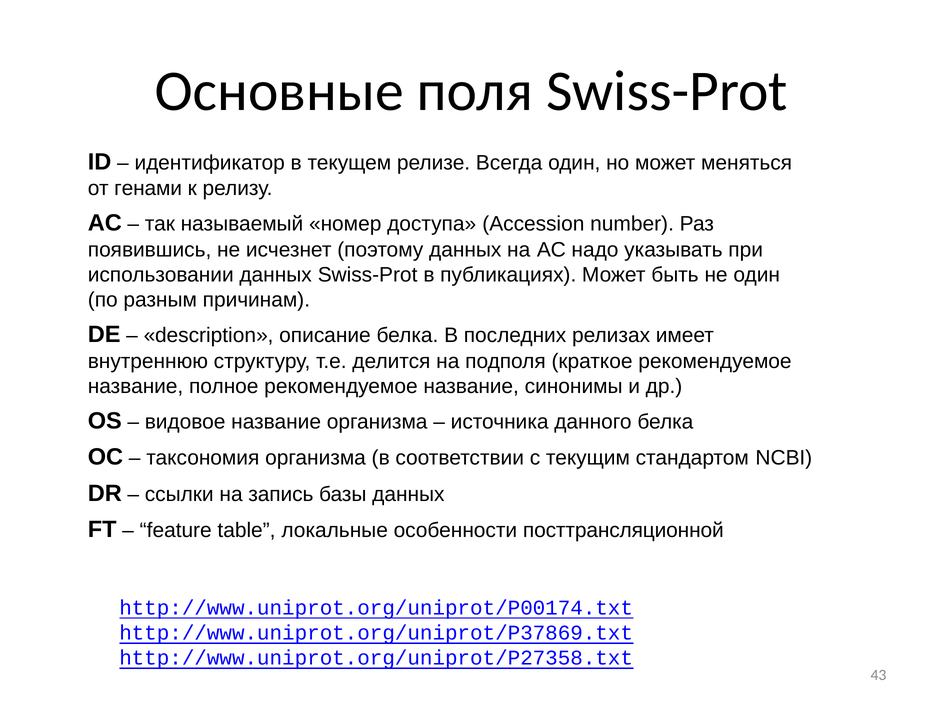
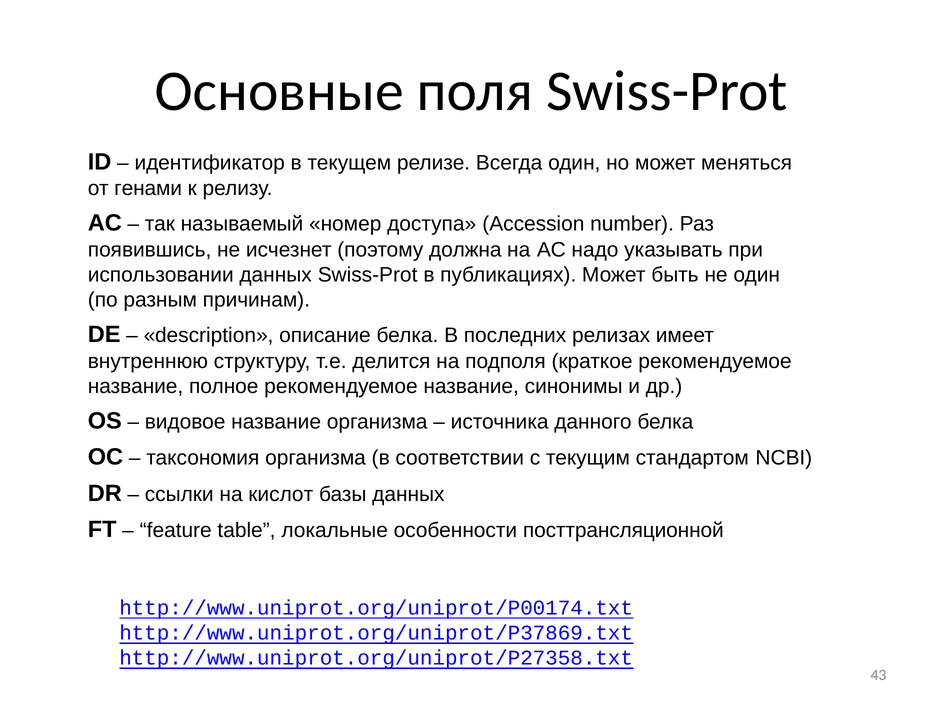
поэтому данных: данных -> должна
запись: запись -> кислот
